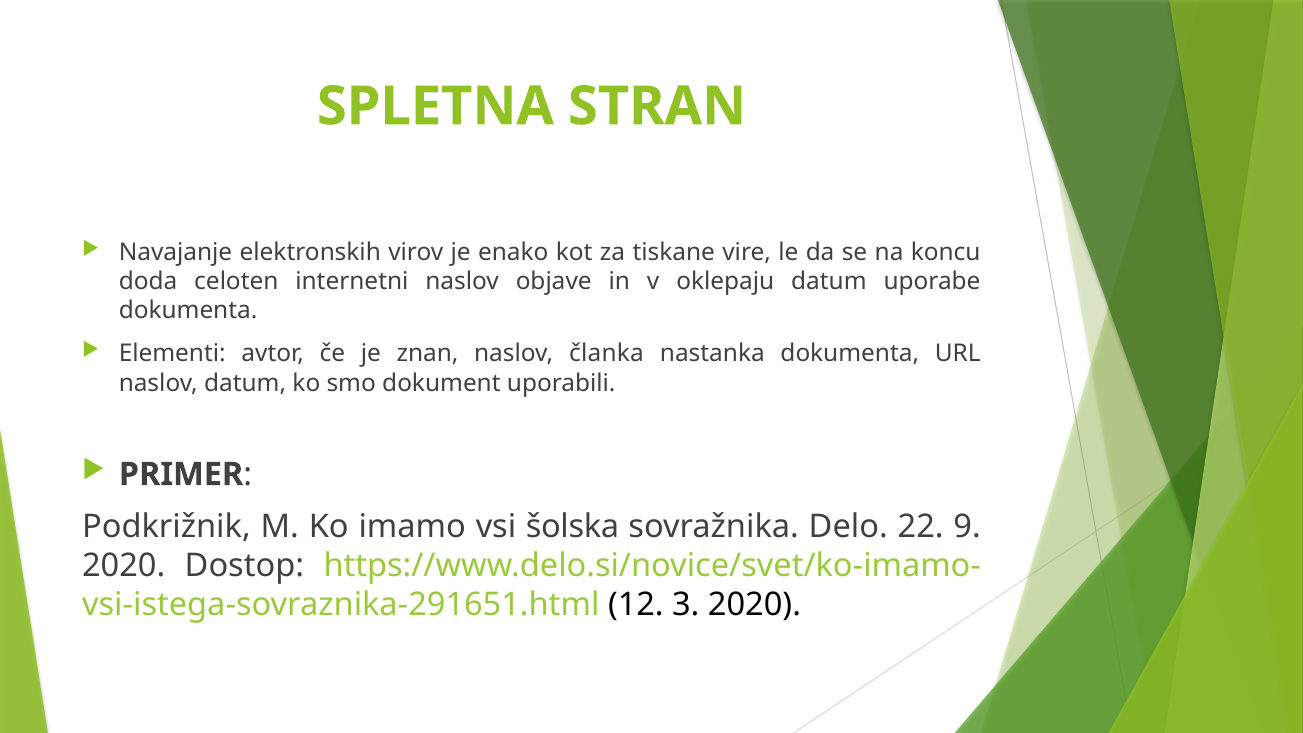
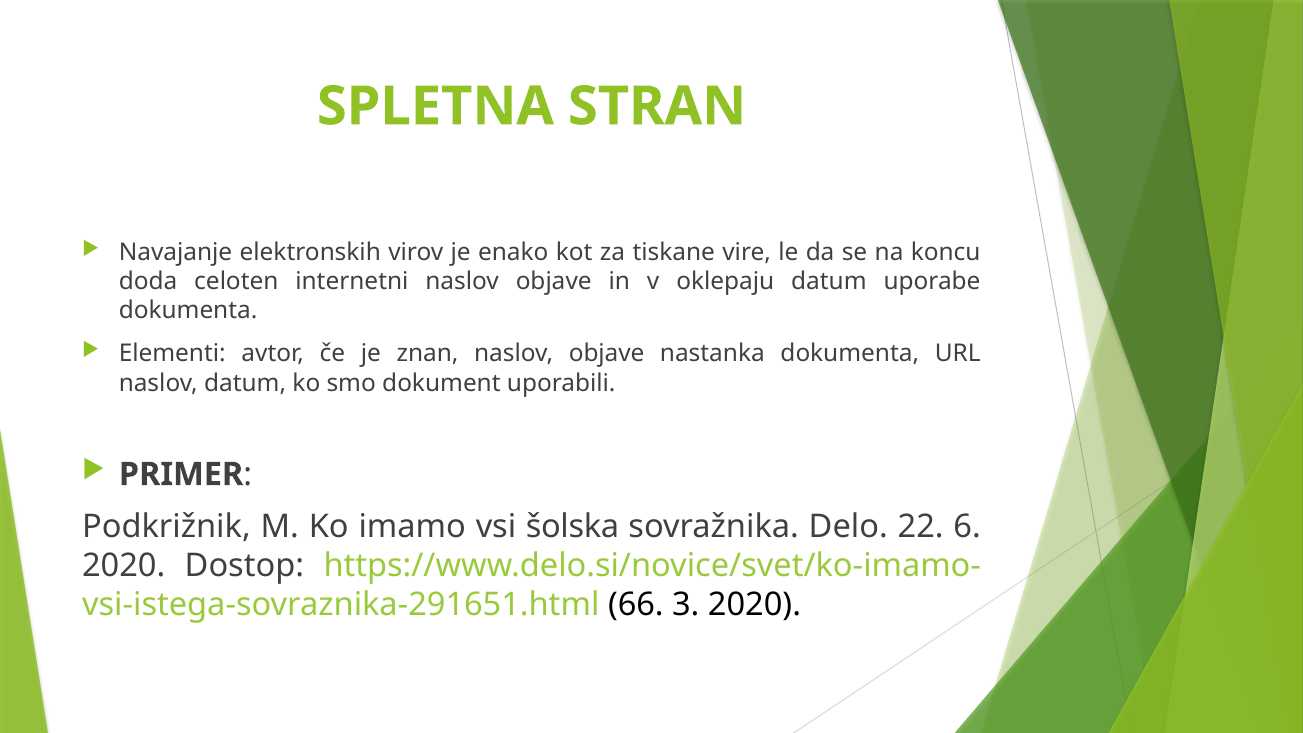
znan naslov članka: članka -> objave
9: 9 -> 6
12: 12 -> 66
